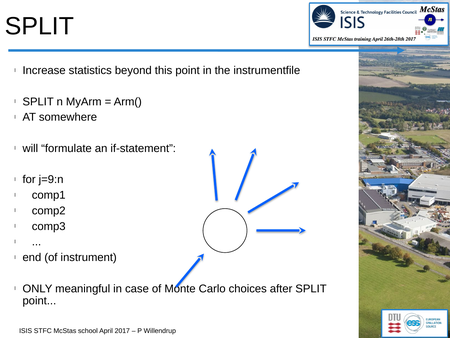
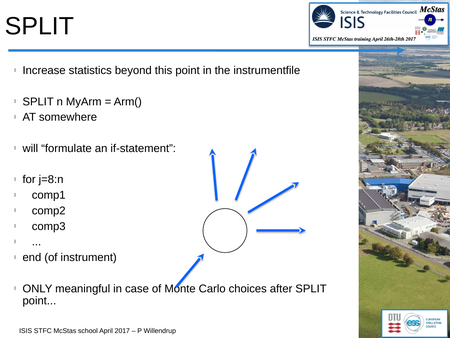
j=9:n: j=9:n -> j=8:n
